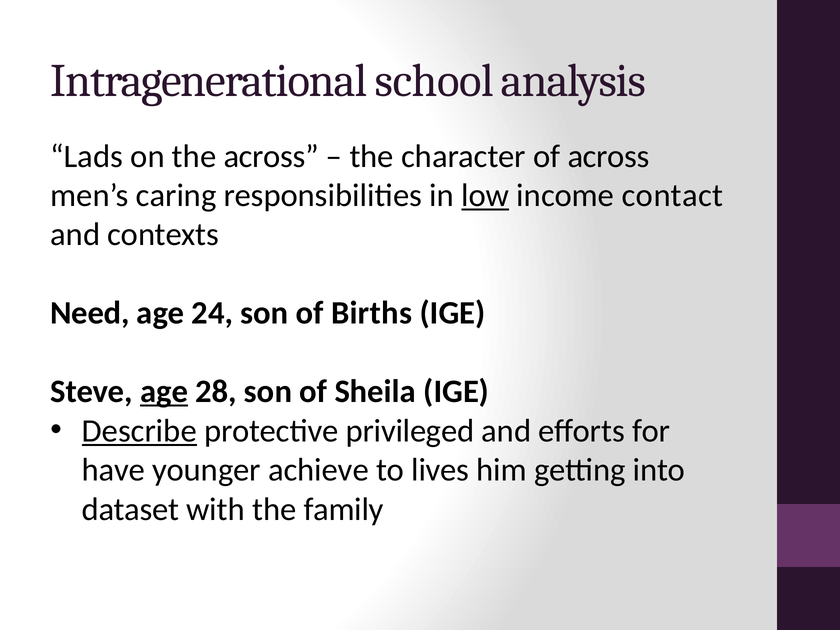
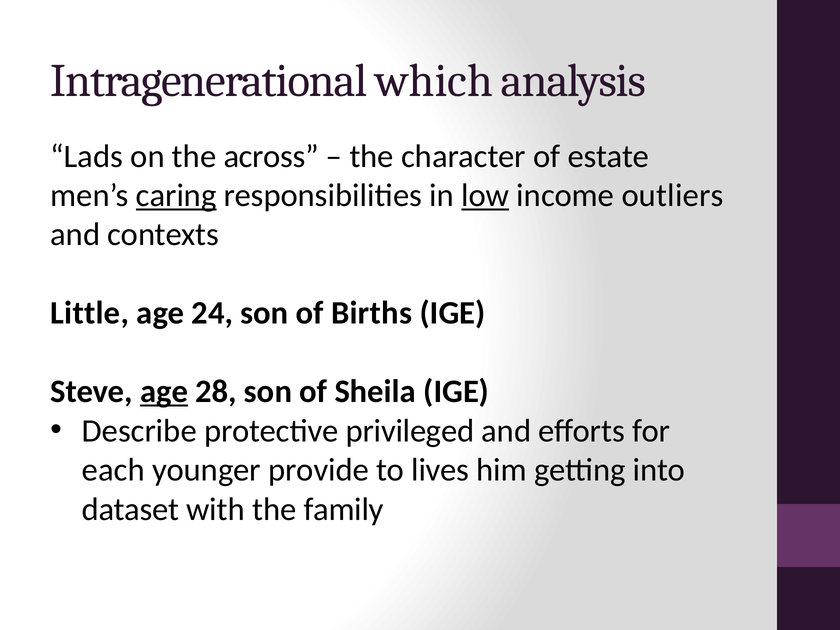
school: school -> which
of across: across -> estate
caring underline: none -> present
contact: contact -> outliers
Need: Need -> Little
Describe underline: present -> none
have: have -> each
achieve: achieve -> provide
